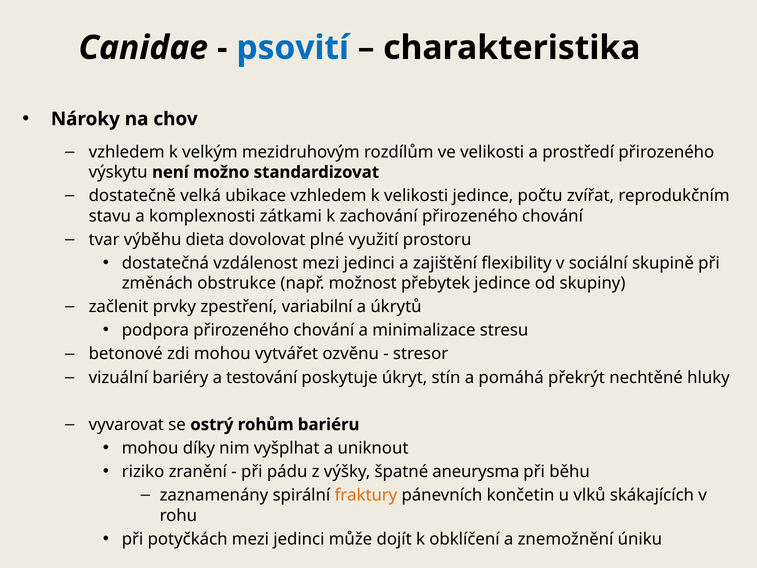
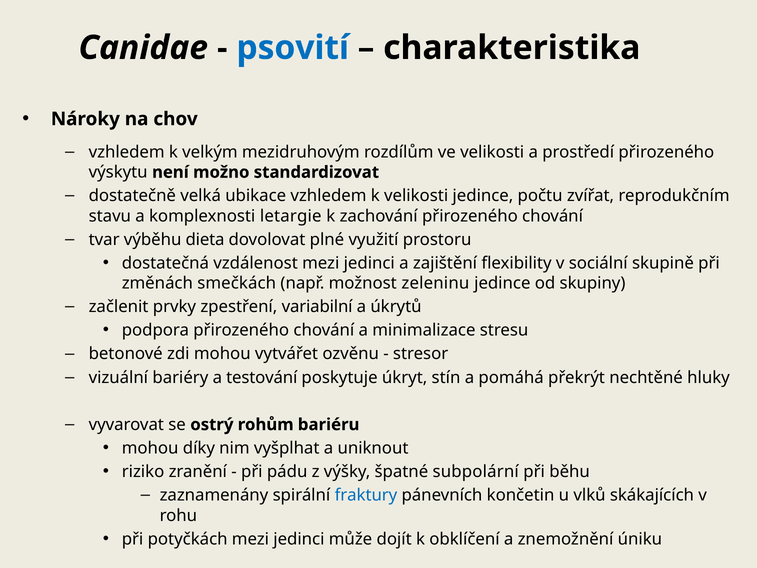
zátkami: zátkami -> letargie
obstrukce: obstrukce -> smečkách
přebytek: přebytek -> zeleninu
aneurysma: aneurysma -> subpolární
fraktury colour: orange -> blue
